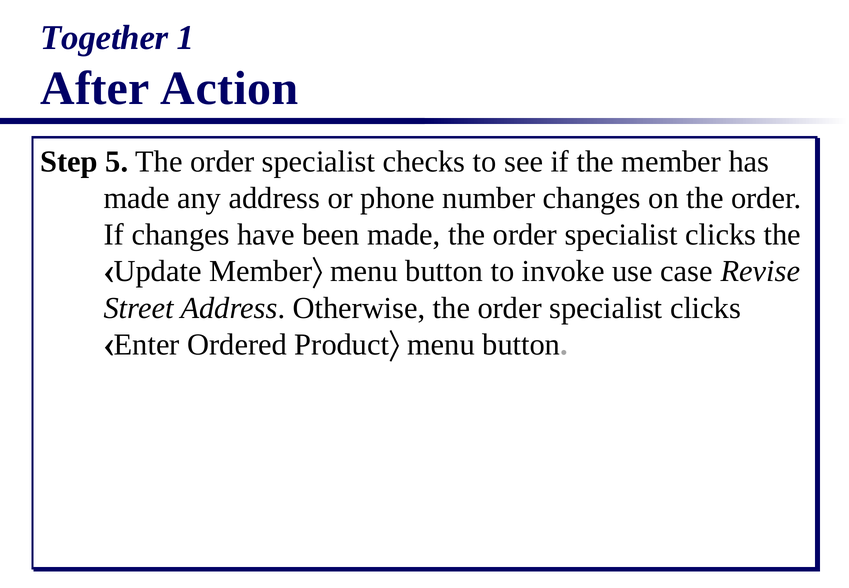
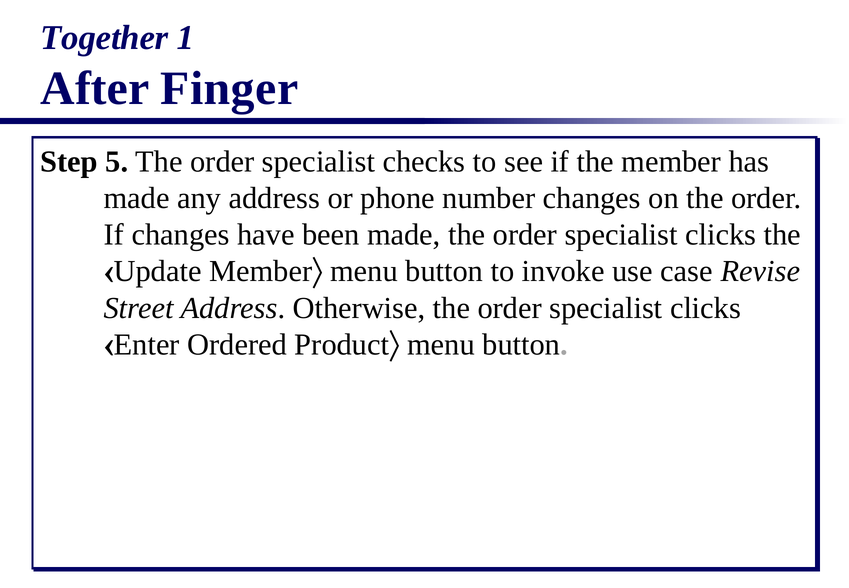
Action: Action -> Finger
